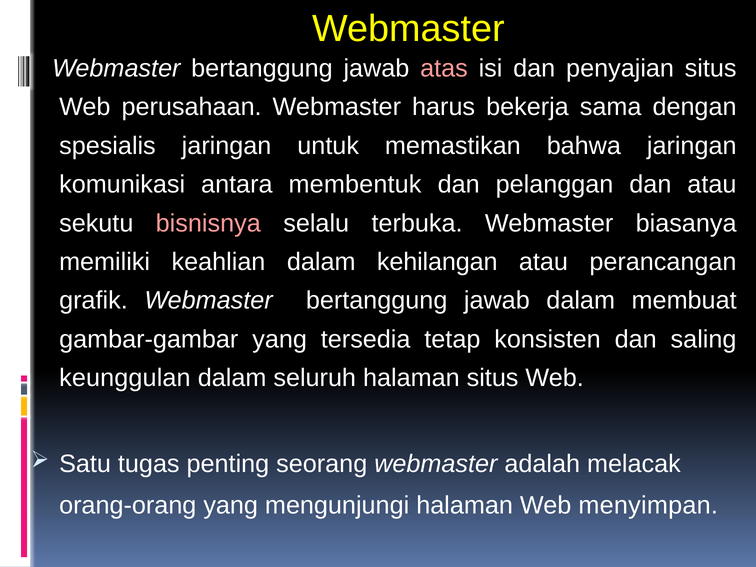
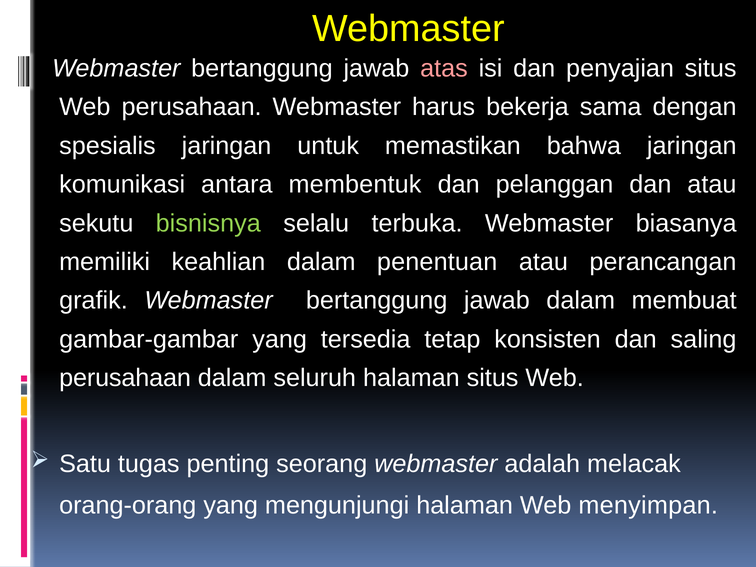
bisnisnya colour: pink -> light green
kehilangan: kehilangan -> penentuan
keunggulan at (125, 378): keunggulan -> perusahaan
